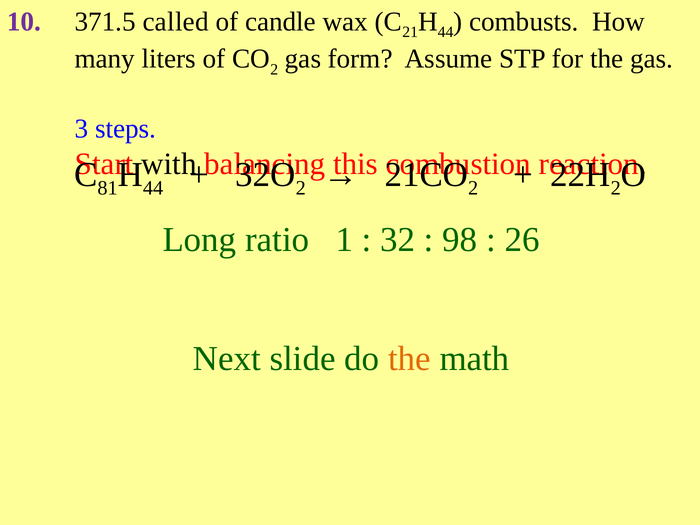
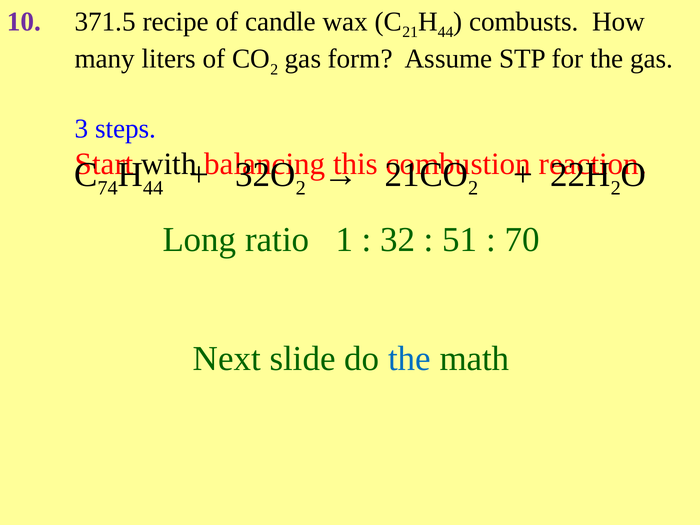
called: called -> recipe
81: 81 -> 74
98: 98 -> 51
26: 26 -> 70
the at (409, 359) colour: orange -> blue
